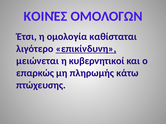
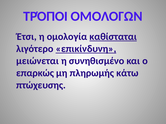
ΚΟΙΝΈΣ: ΚΟΙΝΈΣ -> ΤΡΌΠΟΙ
καθίσταται underline: none -> present
κυβερνητικοί: κυβερνητικοί -> συνηθισμένο
